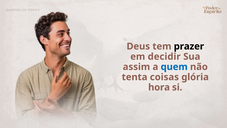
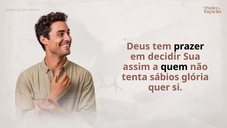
quem colour: blue -> black
coisas: coisas -> sábios
hora: hora -> quer
